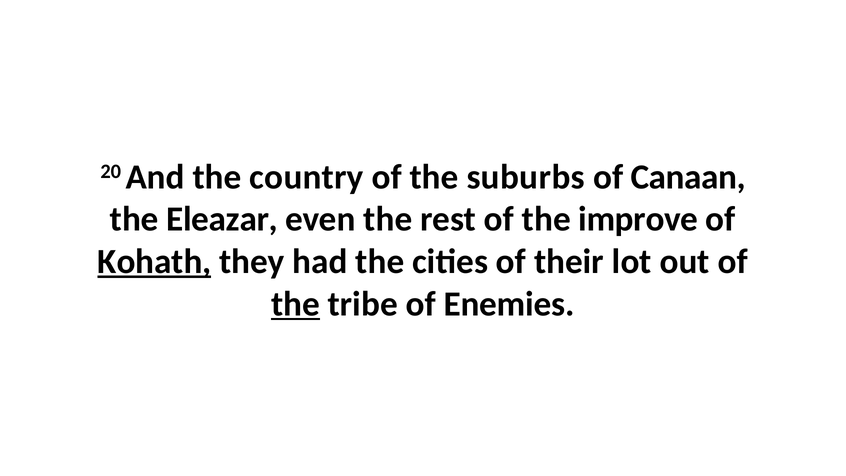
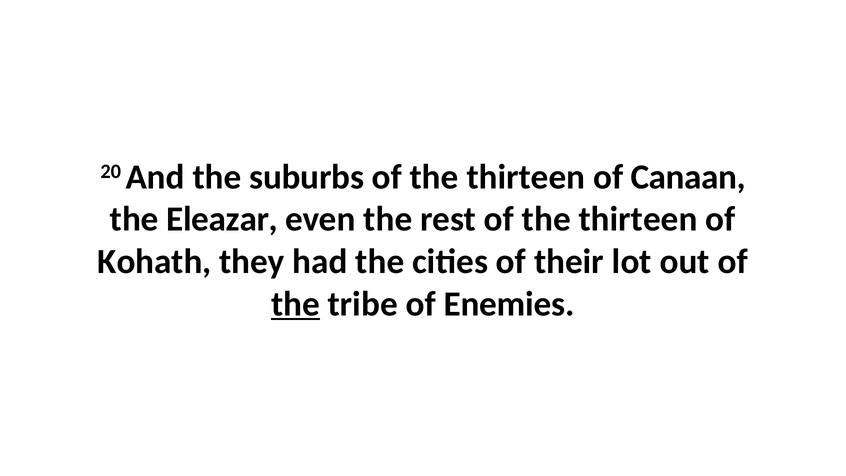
country: country -> suburbs
suburbs at (526, 177): suburbs -> thirteen
rest of the improve: improve -> thirteen
Kohath underline: present -> none
